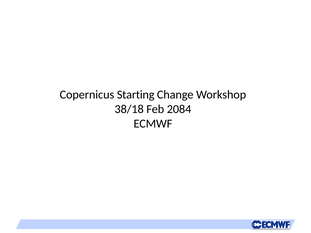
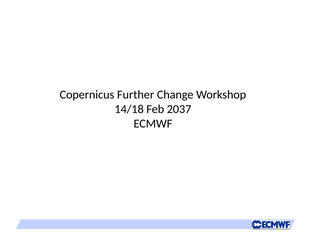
Starting: Starting -> Further
38/18: 38/18 -> 14/18
2084: 2084 -> 2037
